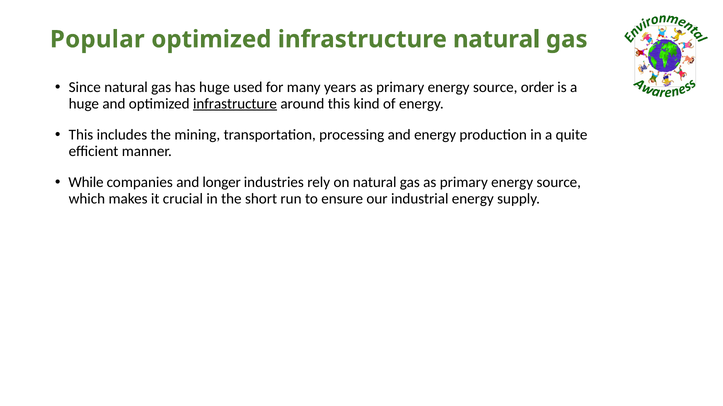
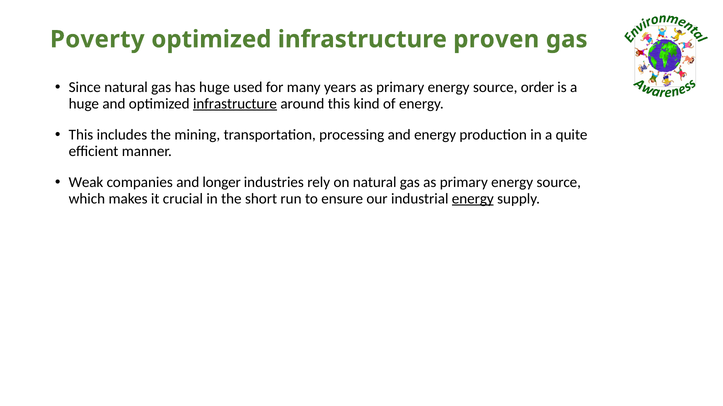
Popular: Popular -> Poverty
infrastructure natural: natural -> proven
While: While -> Weak
energy at (473, 199) underline: none -> present
